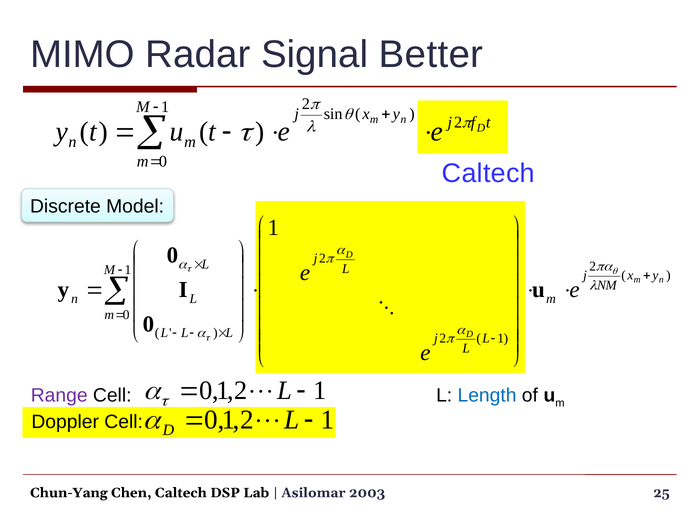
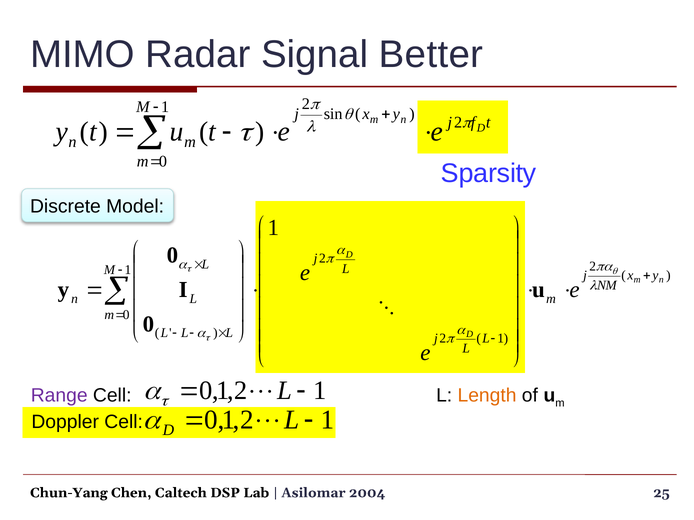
Caltech at (488, 173): Caltech -> Sparsity
Length colour: blue -> orange
2003: 2003 -> 2004
